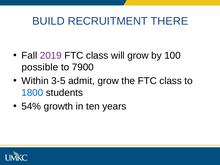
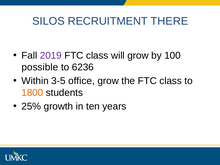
BUILD: BUILD -> SILOS
7900: 7900 -> 6236
admit: admit -> office
1800 colour: blue -> orange
54%: 54% -> 25%
